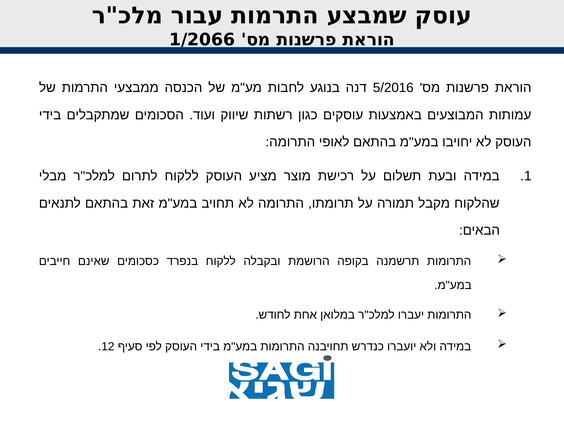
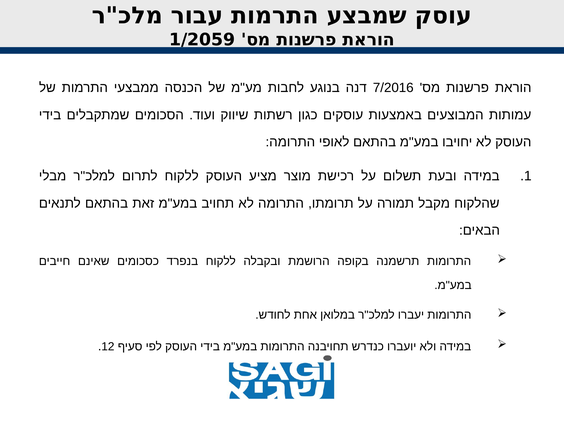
1/2066: 1/2066 -> 1/2059
5/2016: 5/2016 -> 7/2016
